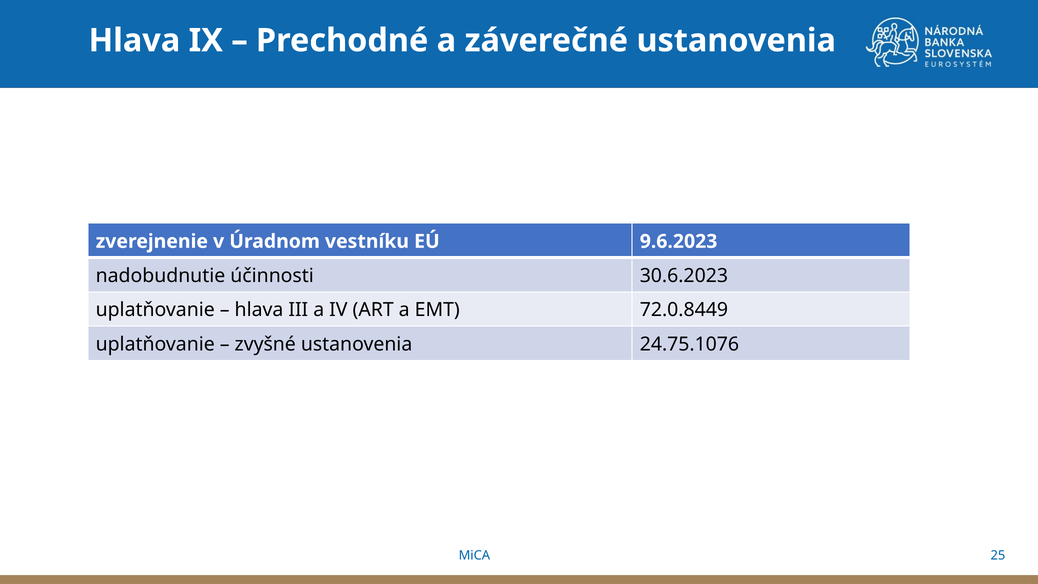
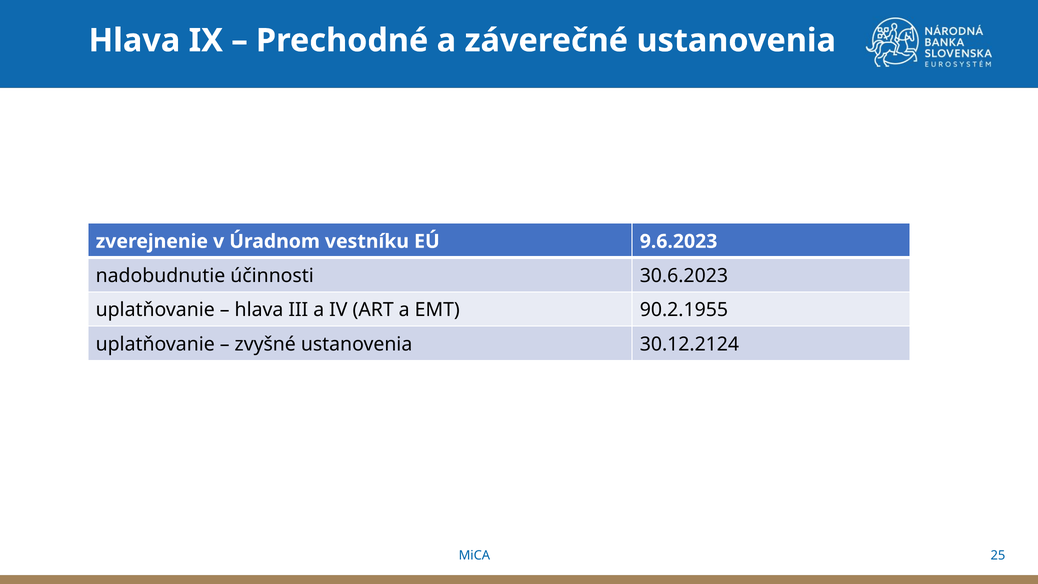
72.0.8449: 72.0.8449 -> 90.2.1955
24.75.1076: 24.75.1076 -> 30.12.2124
